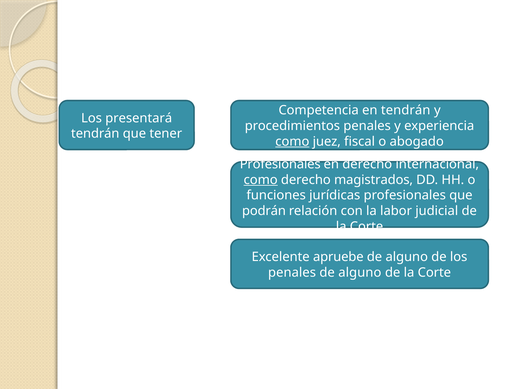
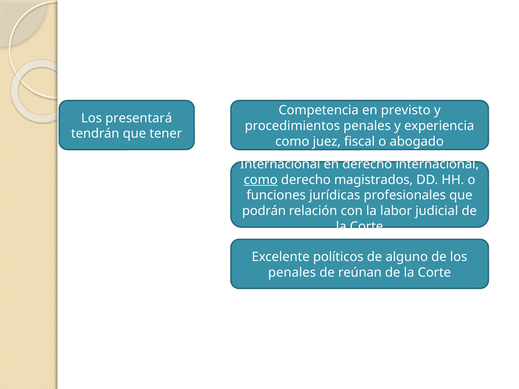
en tendrán: tendrán -> previsto
como at (292, 142) underline: present -> none
Profesionales at (280, 164): Profesionales -> Internacional
apruebe: apruebe -> políticos
alguno at (360, 273): alguno -> reúnan
